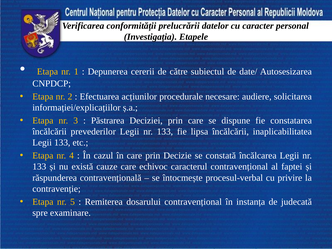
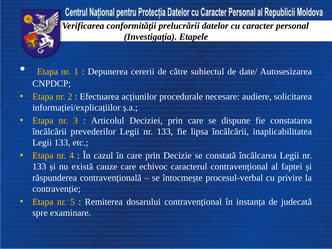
Păstrarea: Păstrarea -> Articolul
